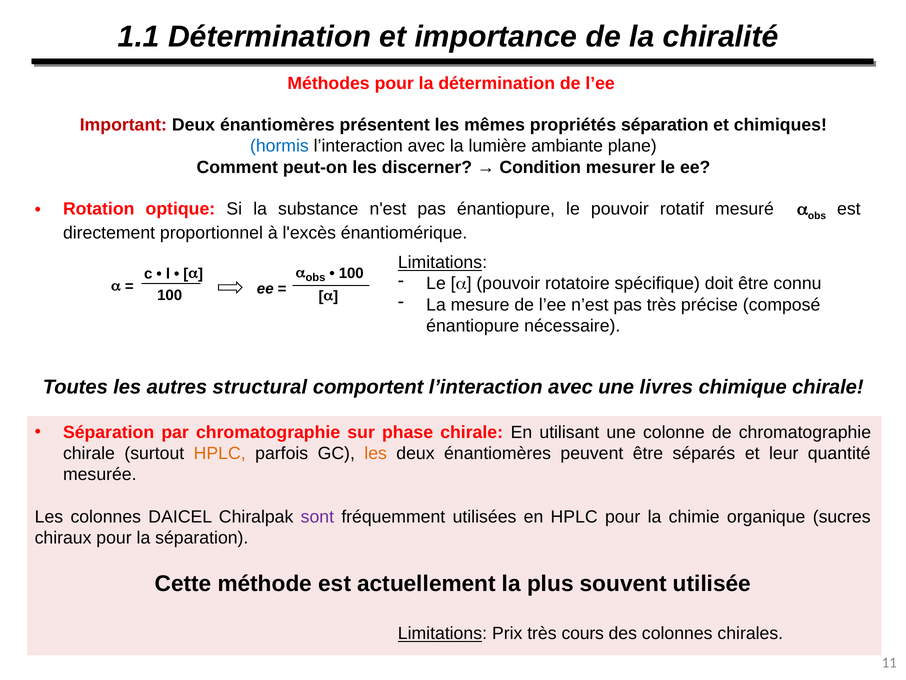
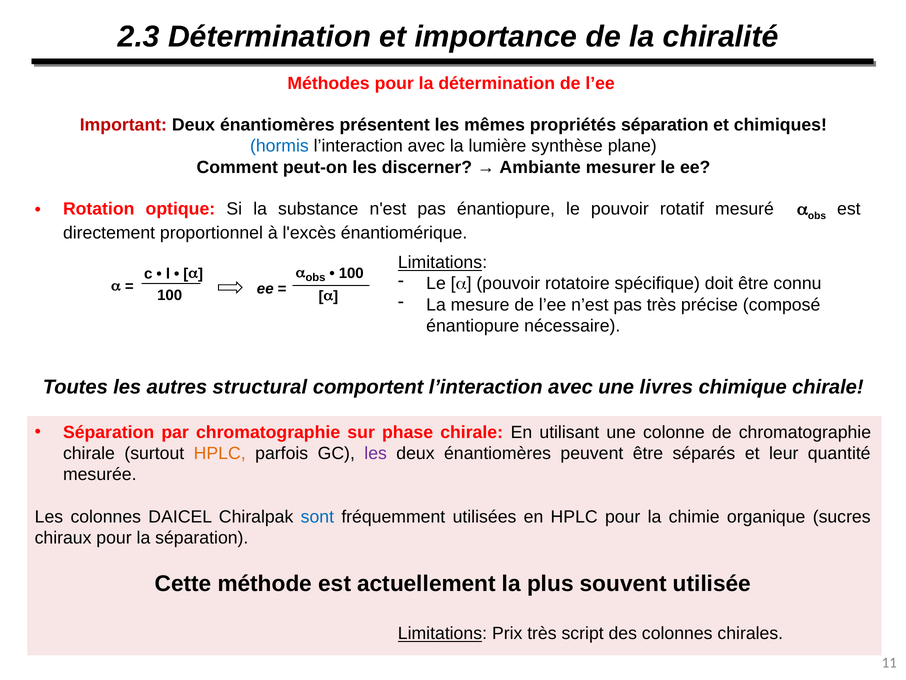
1.1: 1.1 -> 2.3
ambiante: ambiante -> synthèse
Condition: Condition -> Ambiante
les at (376, 453) colour: orange -> purple
sont colour: purple -> blue
cours: cours -> script
